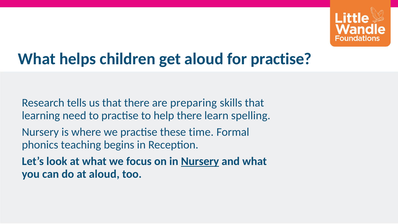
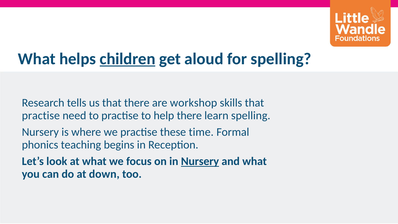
children underline: none -> present
for practise: practise -> spelling
preparing: preparing -> workshop
learning at (41, 115): learning -> practise
at aloud: aloud -> down
